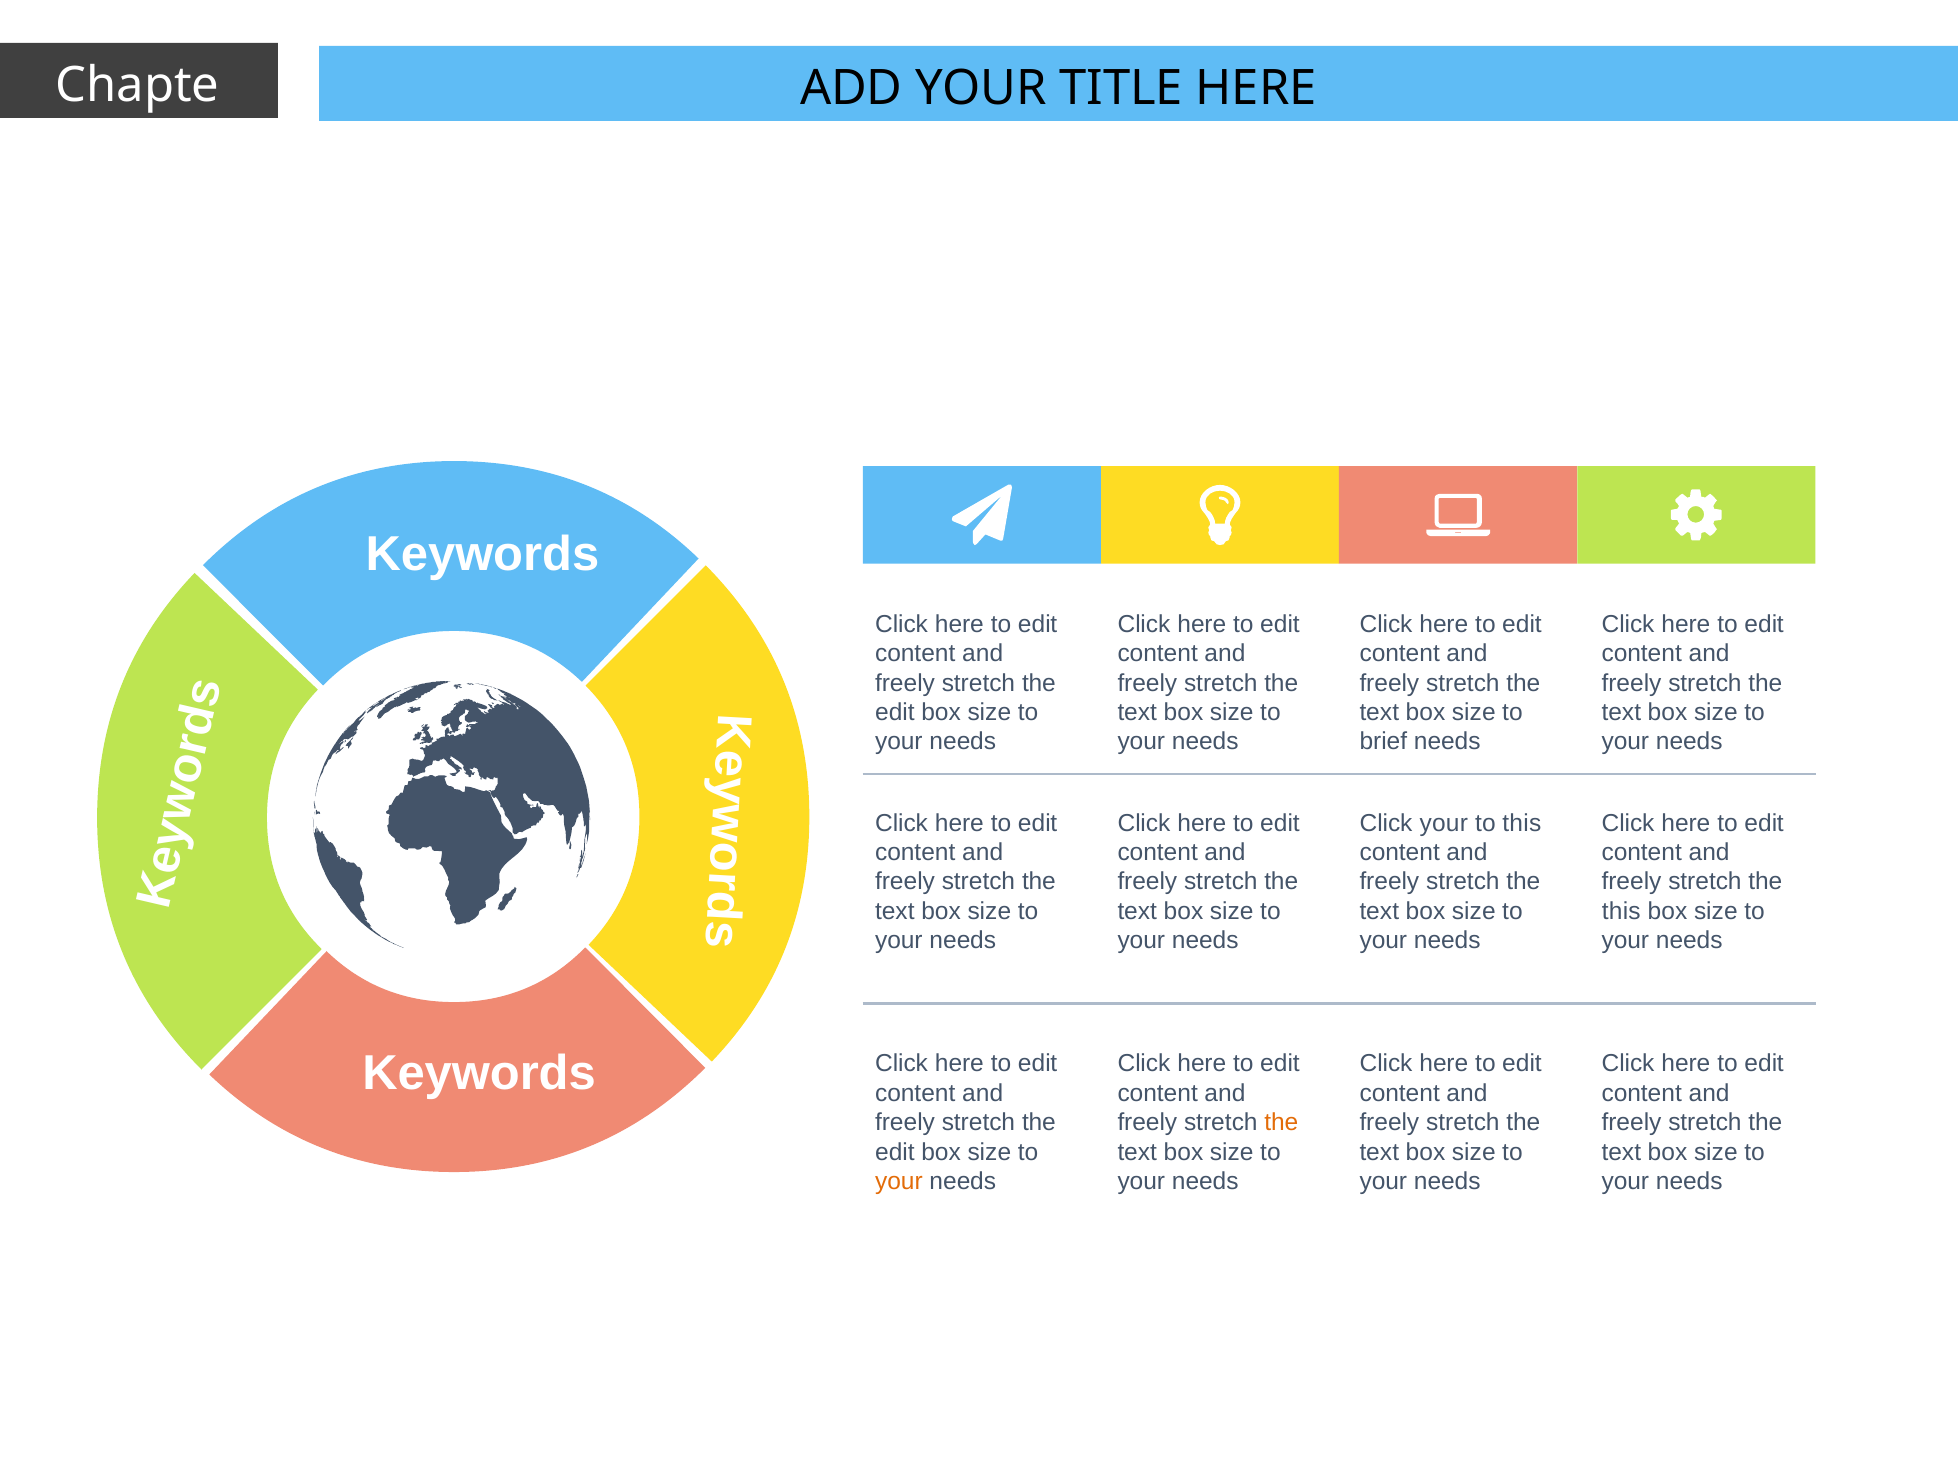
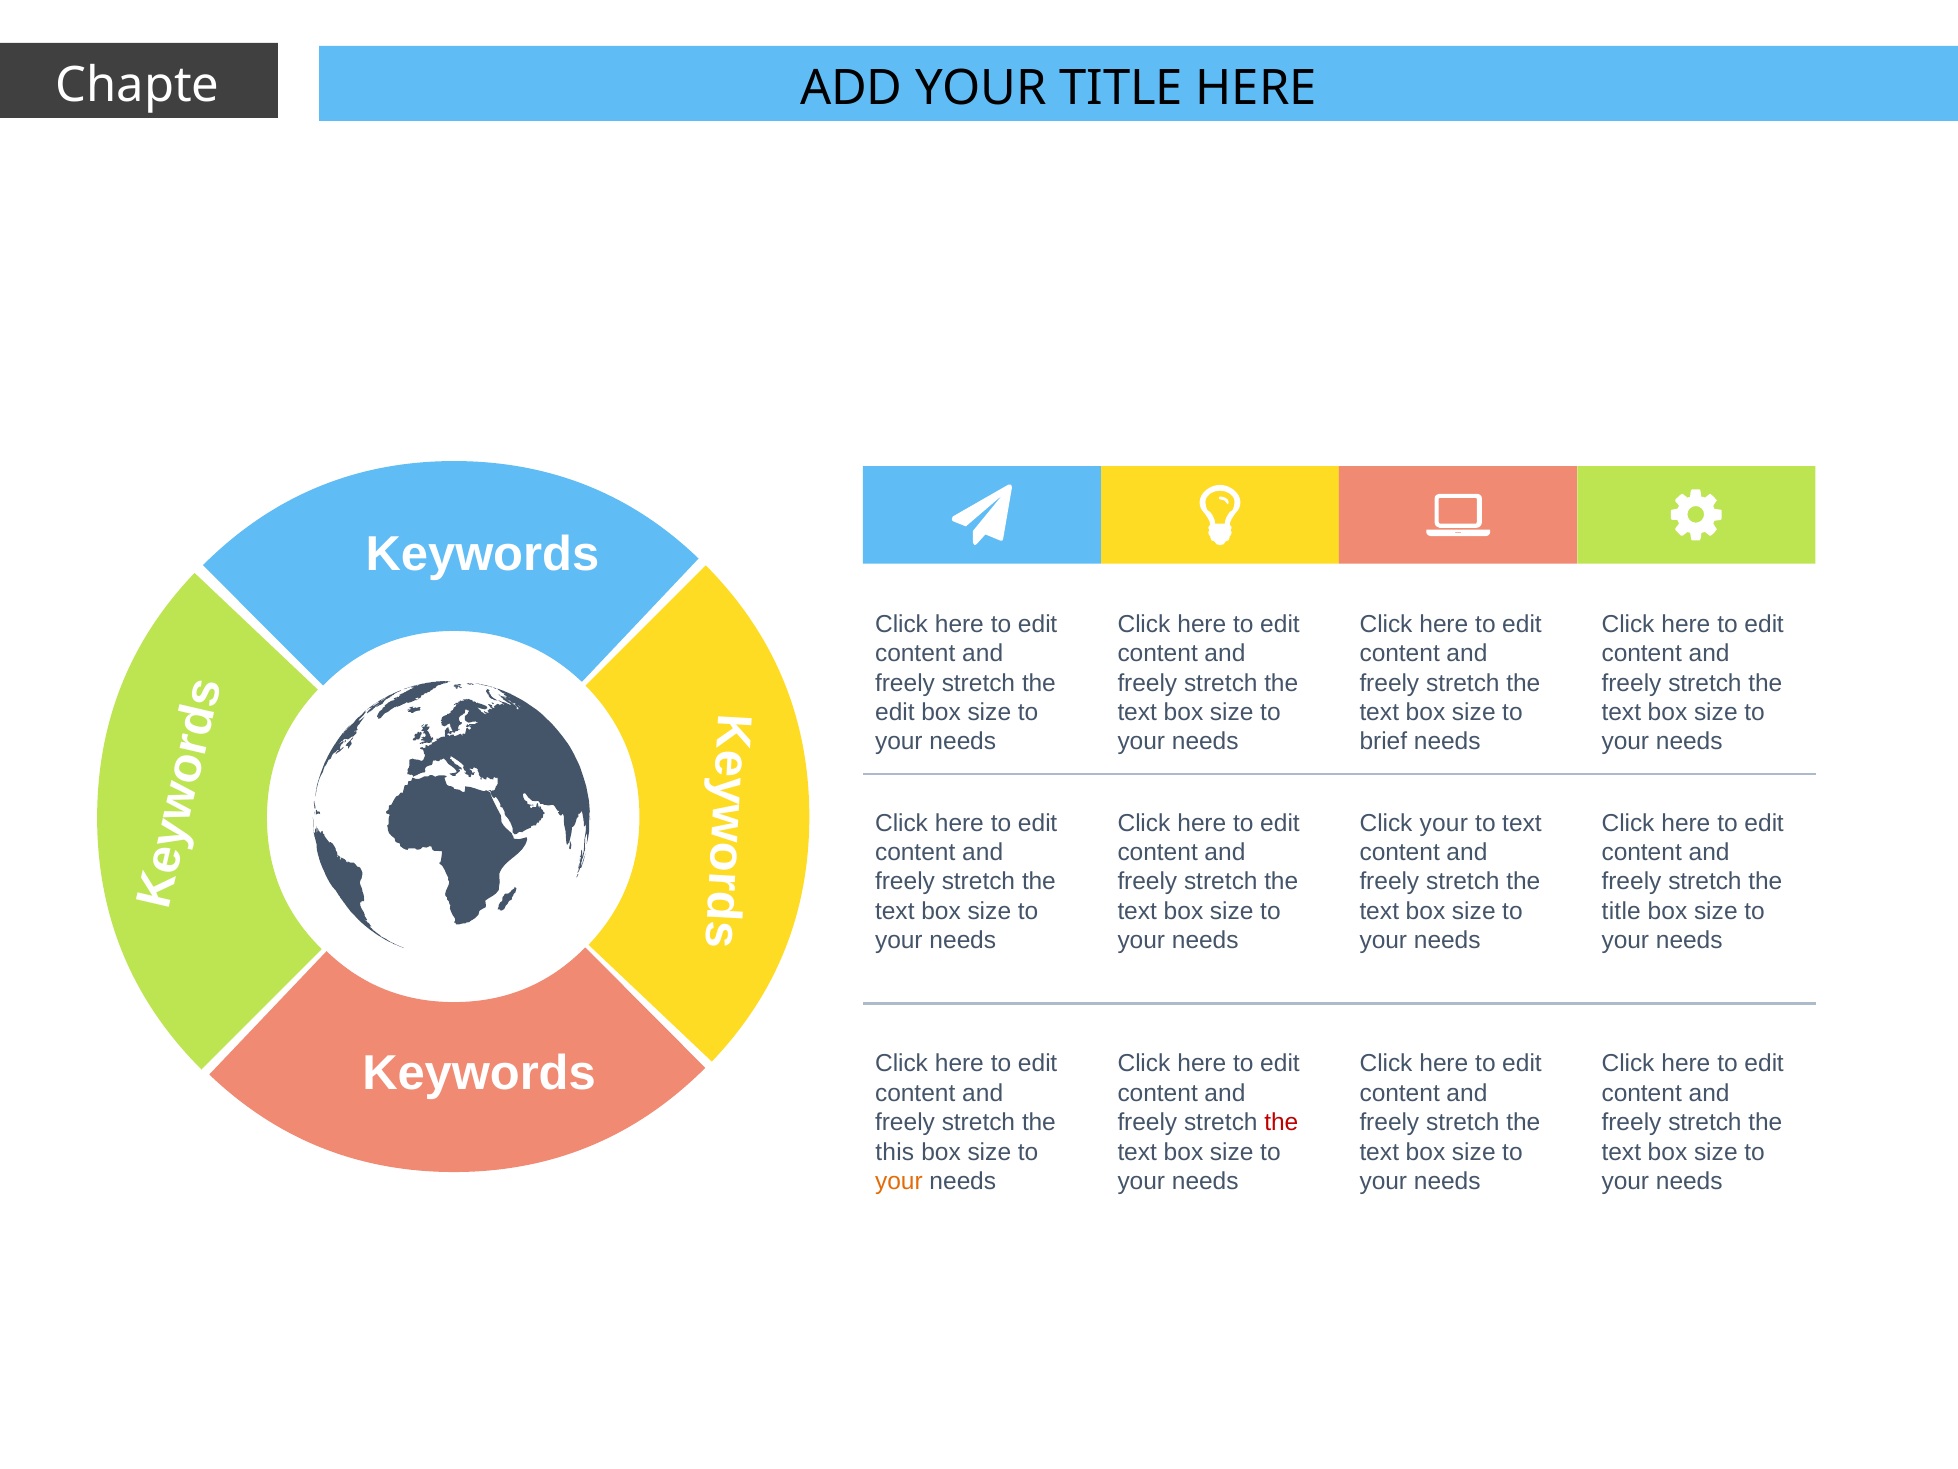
to this: this -> text
this at (1621, 911): this -> title
the at (1281, 1122) colour: orange -> red
edit at (895, 1152): edit -> this
